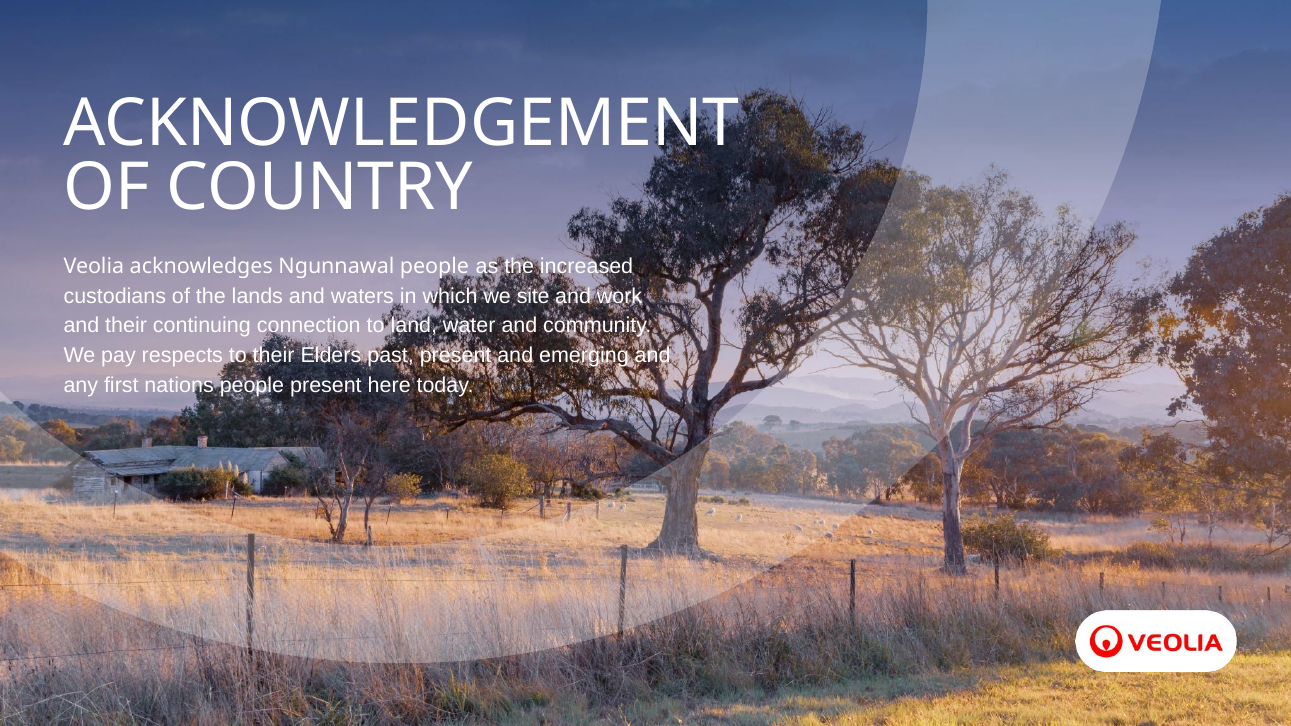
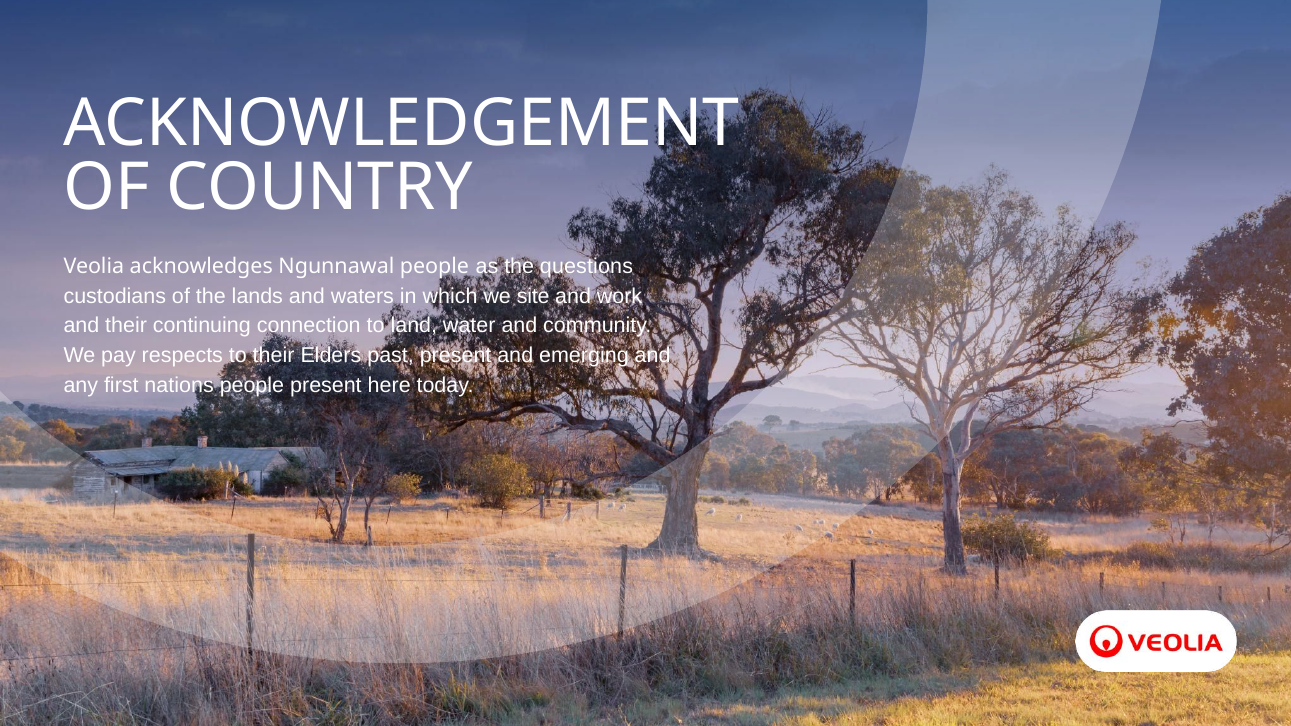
increased: increased -> questions
